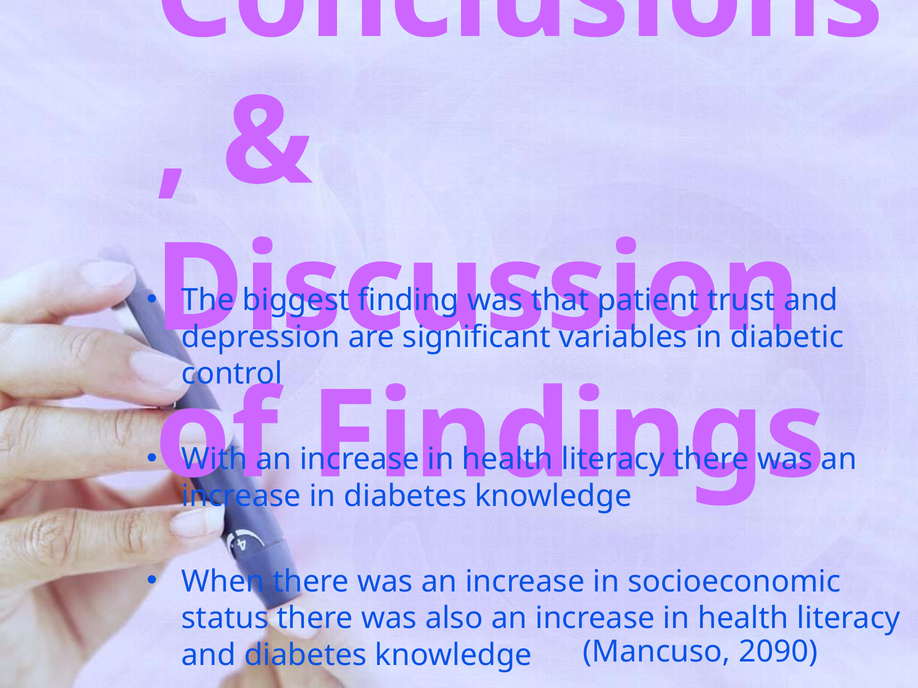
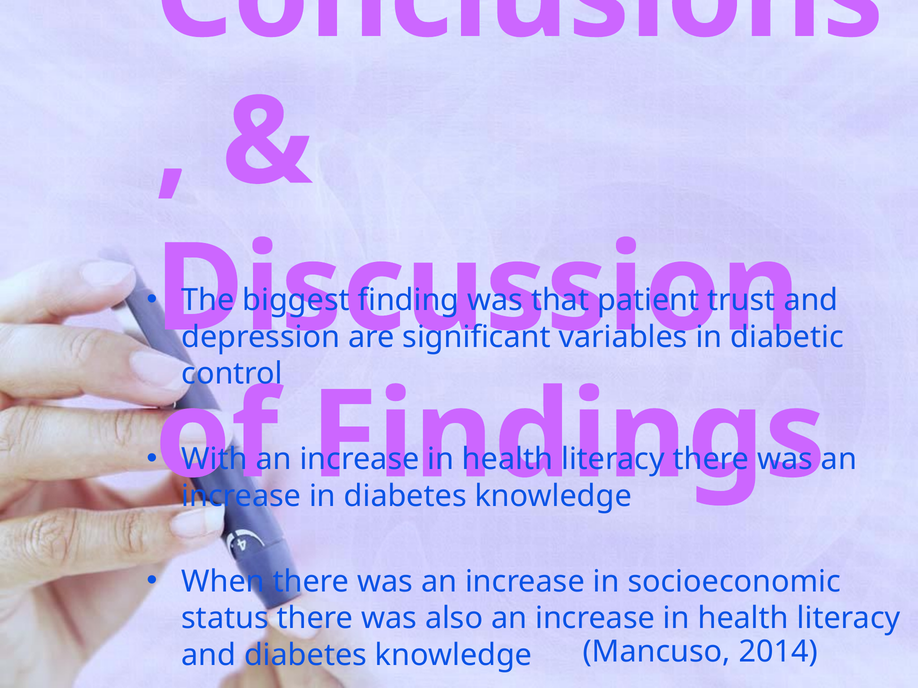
2090: 2090 -> 2014
